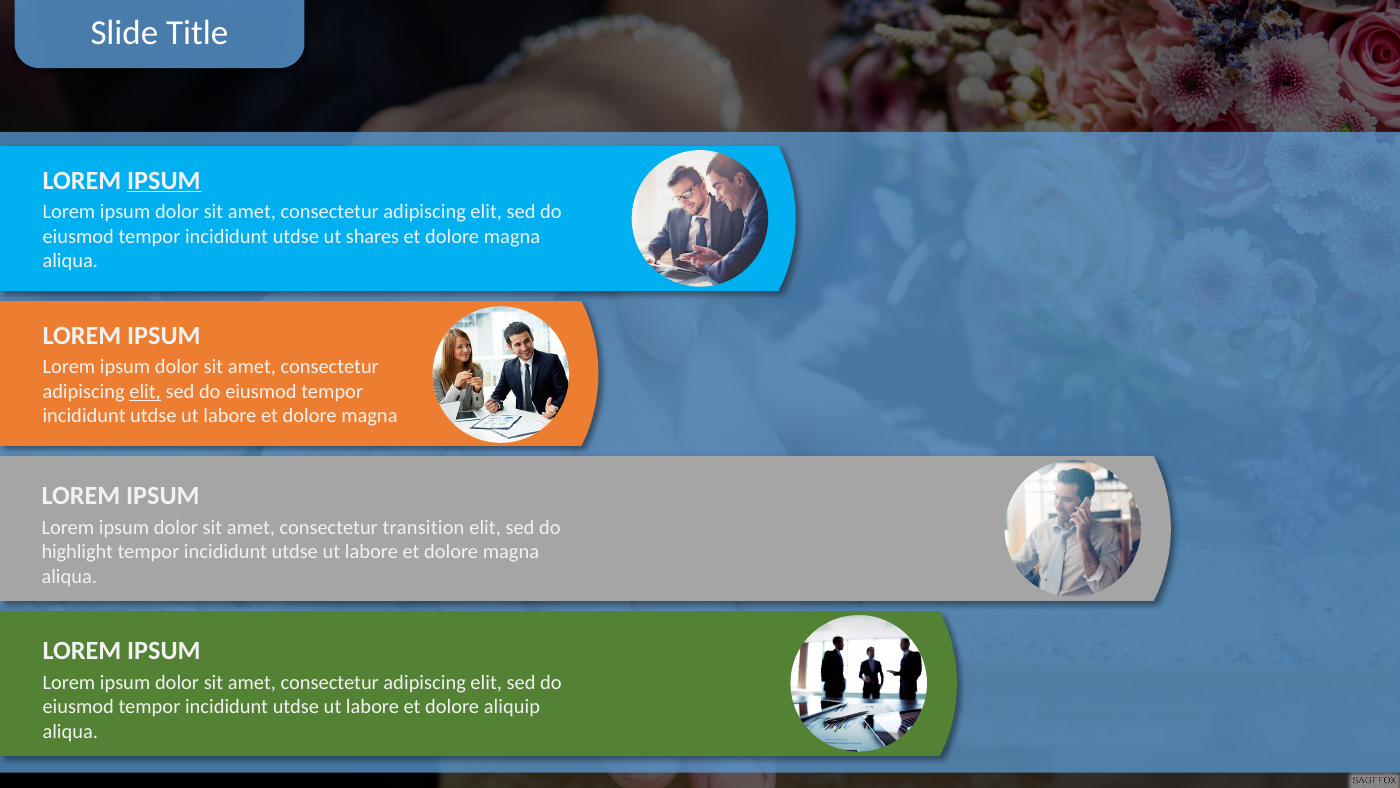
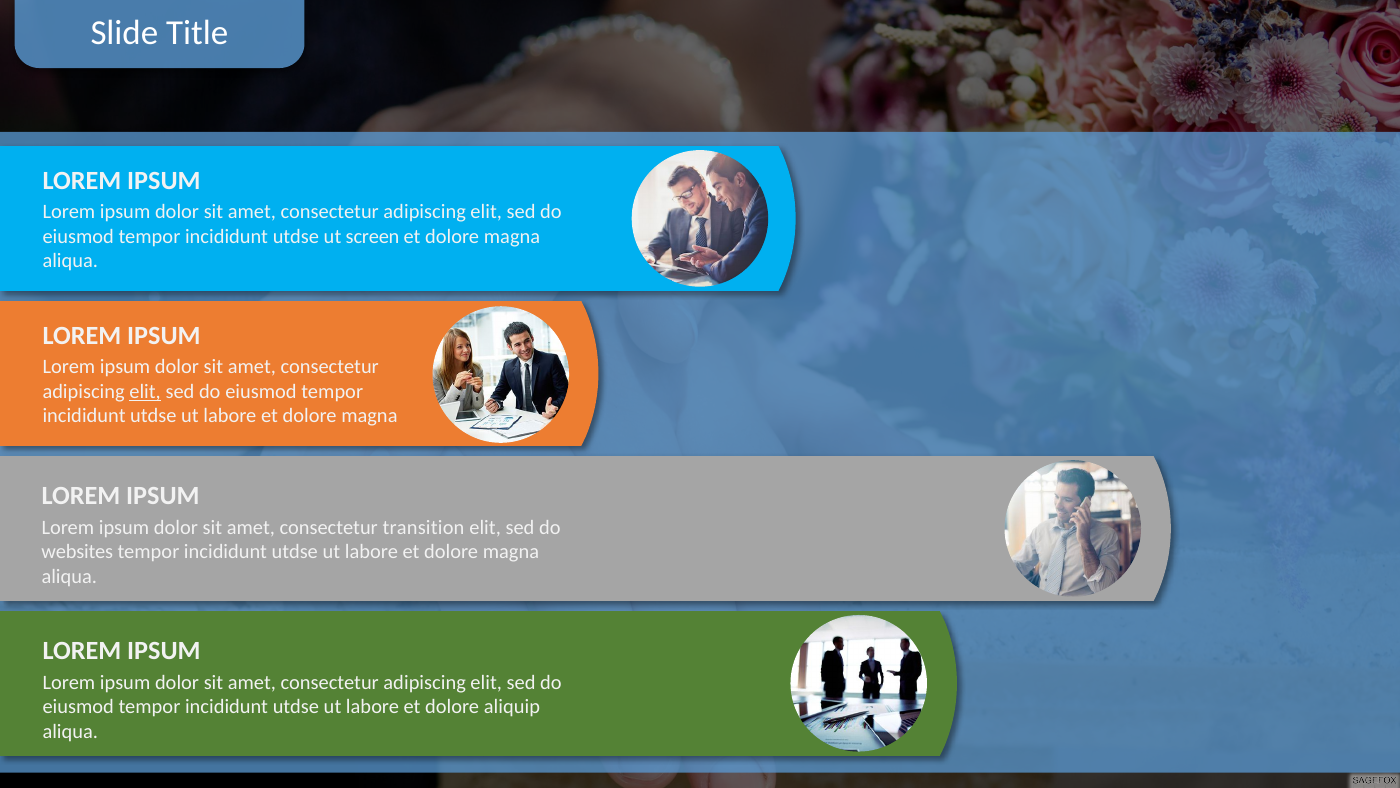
IPSUM at (164, 180) underline: present -> none
shares: shares -> screen
highlight: highlight -> websites
